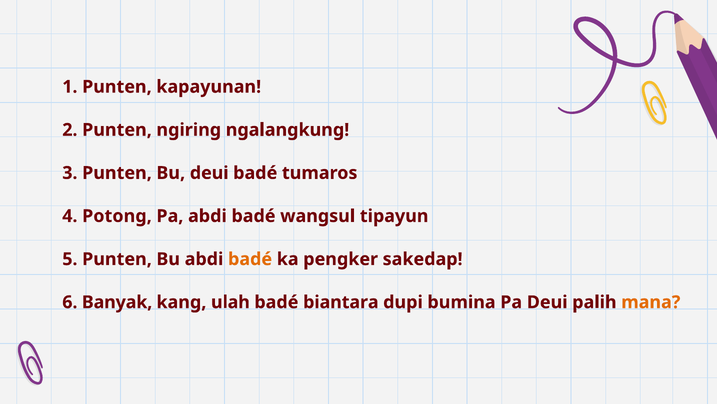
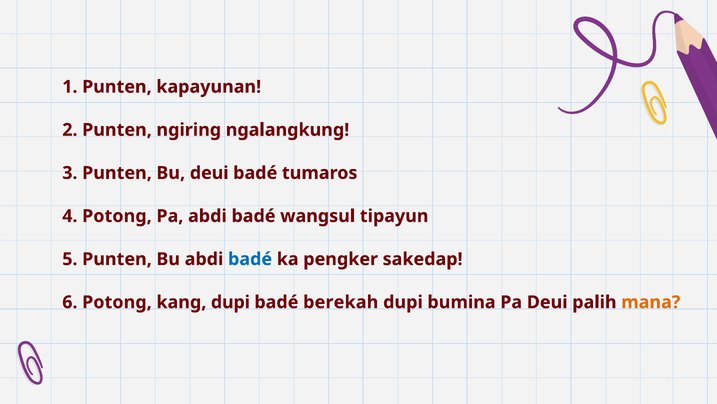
badé at (250, 259) colour: orange -> blue
6 Banyak: Banyak -> Potong
kang ulah: ulah -> dupi
biantara: biantara -> berekah
